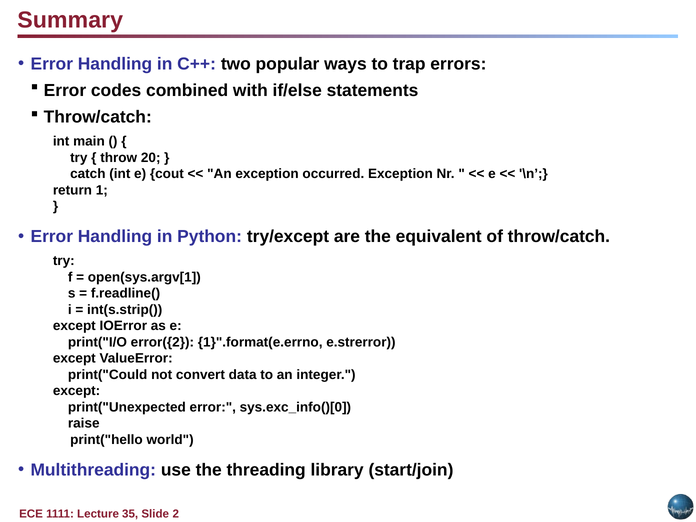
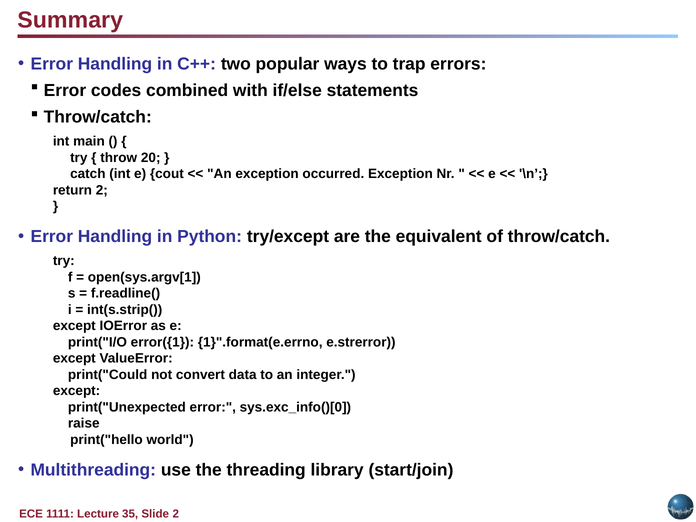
return 1: 1 -> 2
error({2: error({2 -> error({1
